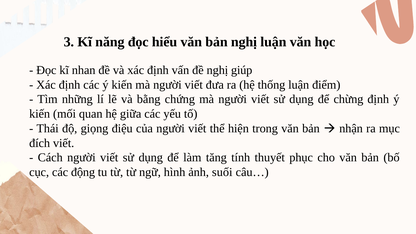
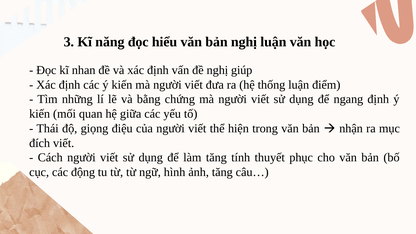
chừng: chừng -> ngang
ảnh suối: suối -> tăng
